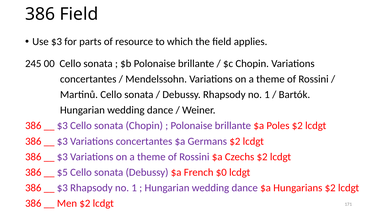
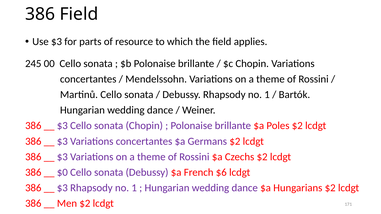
$5: $5 -> $0
$0: $0 -> $6
